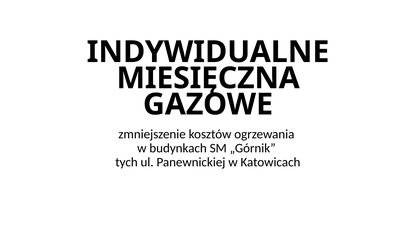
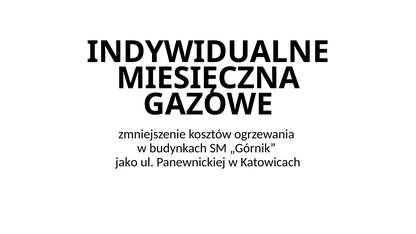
tych: tych -> jako
